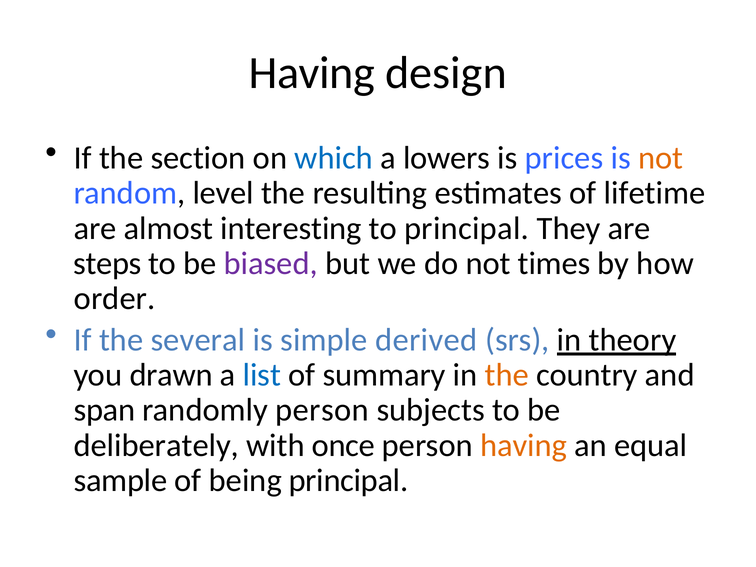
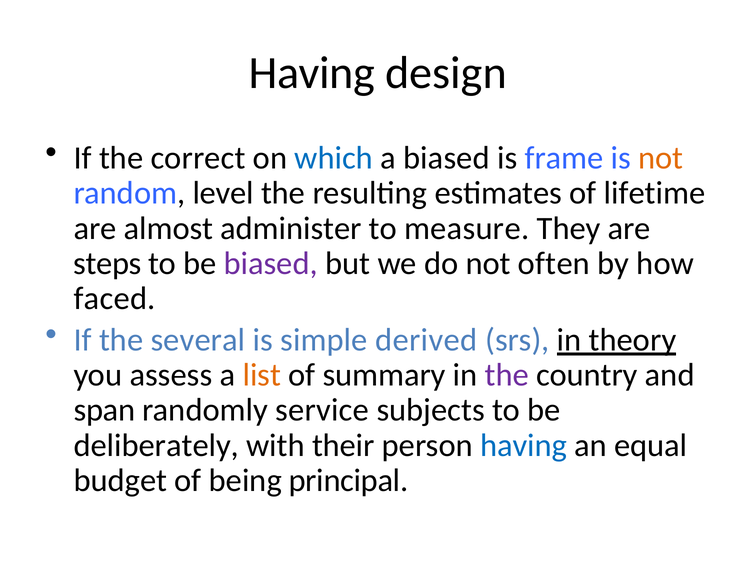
section: section -> correct
a lowers: lowers -> biased
prices: prices -> frame
interesting: interesting -> administer
to principal: principal -> measure
times: times -> often
order: order -> faced
drawn: drawn -> assess
list colour: blue -> orange
the at (507, 375) colour: orange -> purple
randomly person: person -> service
once: once -> their
having at (524, 445) colour: orange -> blue
sample: sample -> budget
